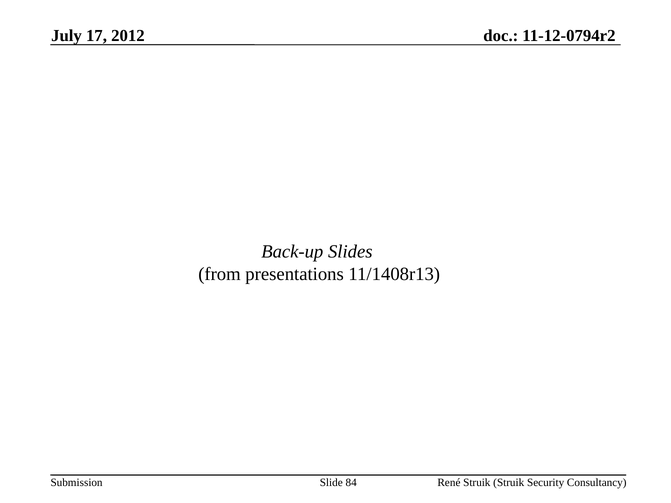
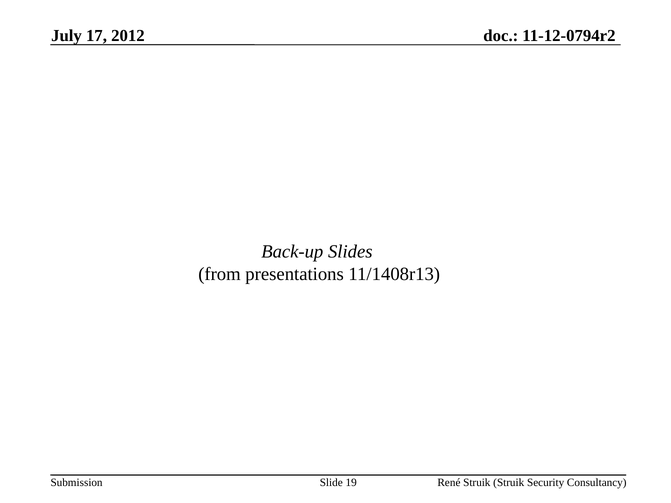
84: 84 -> 19
